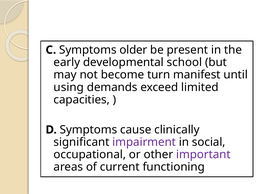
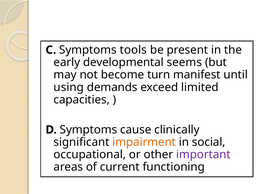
older: older -> tools
school: school -> seems
impairment colour: purple -> orange
